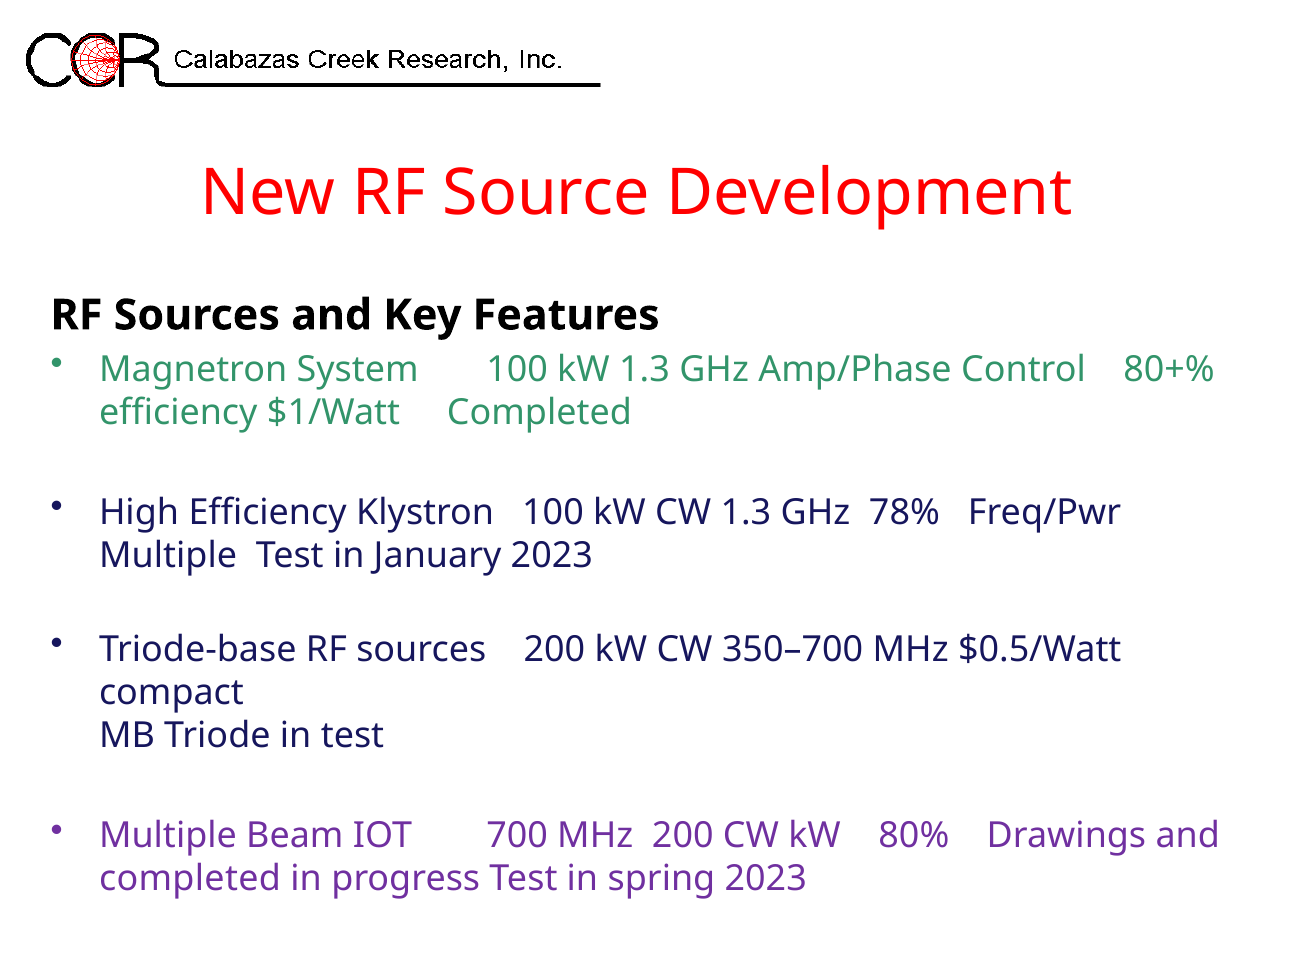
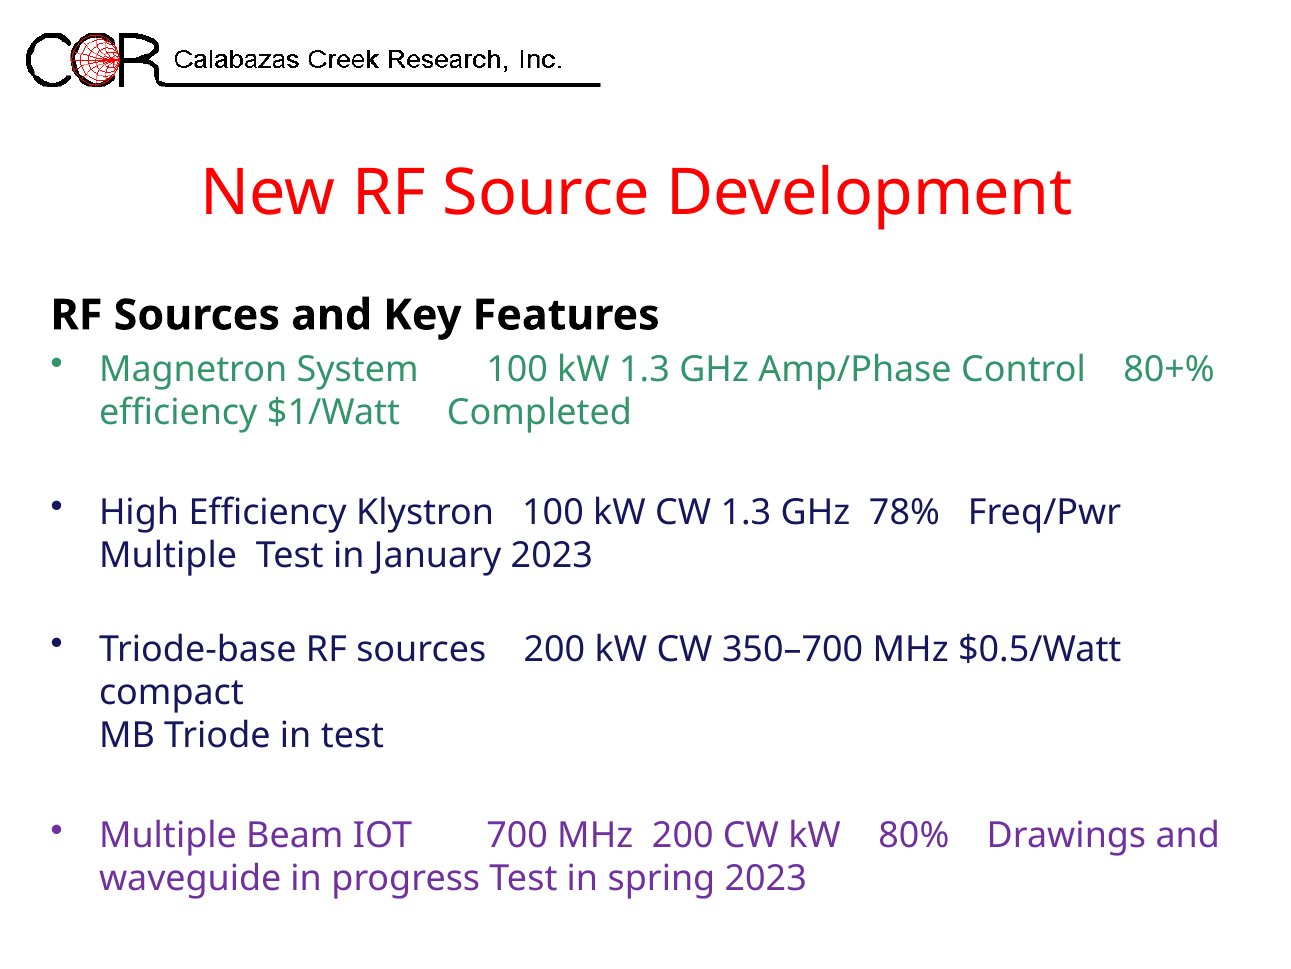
completed at (190, 878): completed -> waveguide
